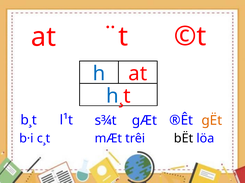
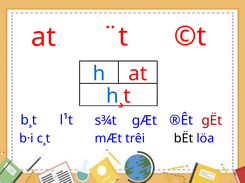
gËt colour: orange -> red
